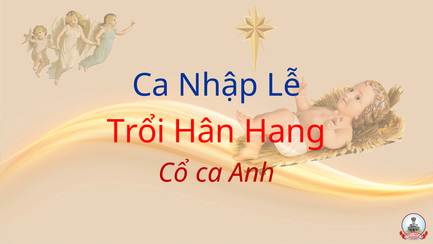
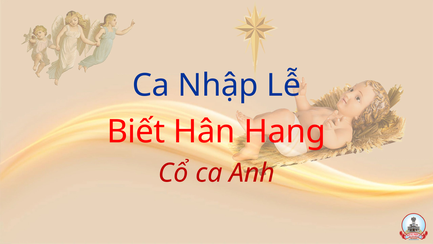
Trổi: Trổi -> Biết
